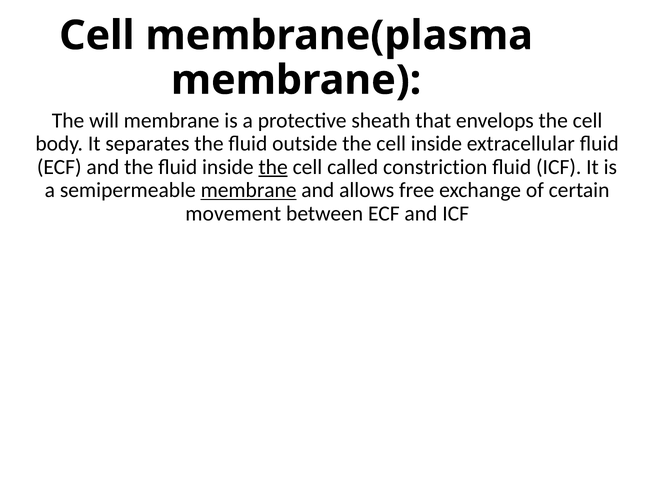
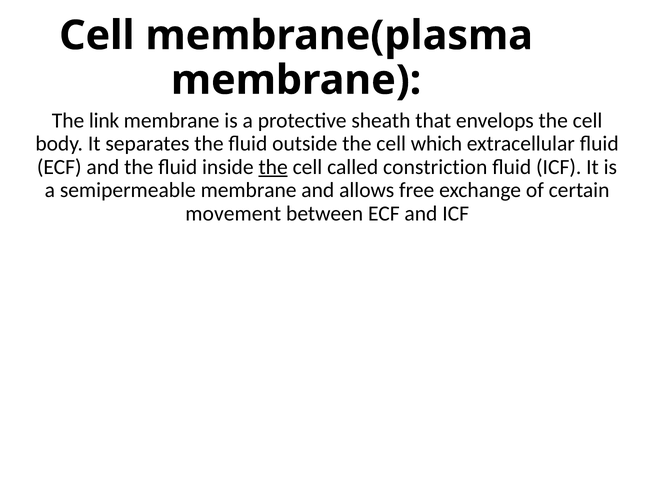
will: will -> link
cell inside: inside -> which
membrane at (249, 190) underline: present -> none
